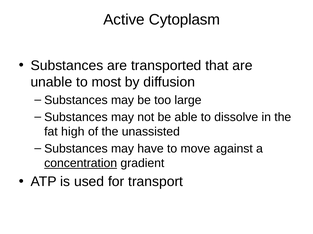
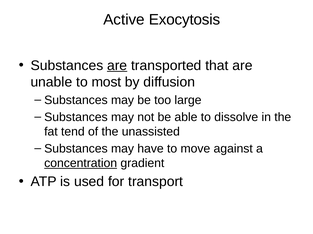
Cytoplasm: Cytoplasm -> Exocytosis
are at (117, 66) underline: none -> present
high: high -> tend
